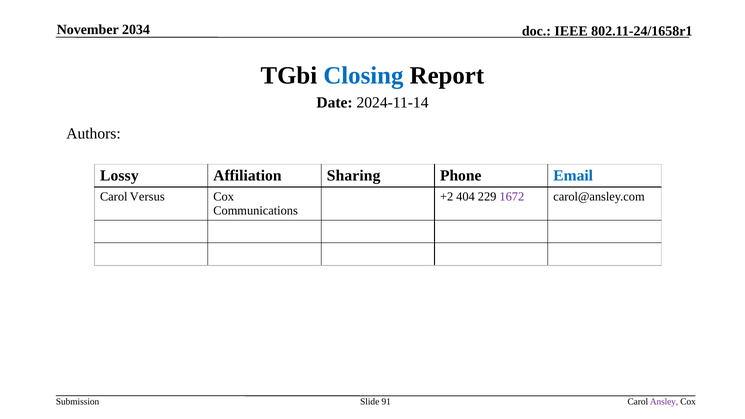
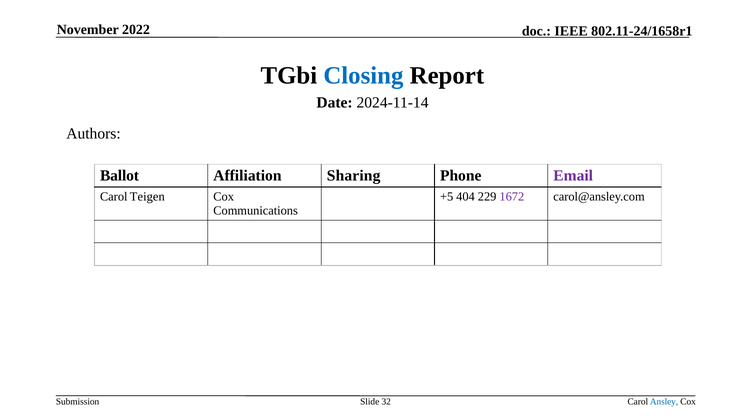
2034: 2034 -> 2022
Lossy: Lossy -> Ballot
Email colour: blue -> purple
Versus: Versus -> Teigen
+2: +2 -> +5
91: 91 -> 32
Ansley colour: purple -> blue
